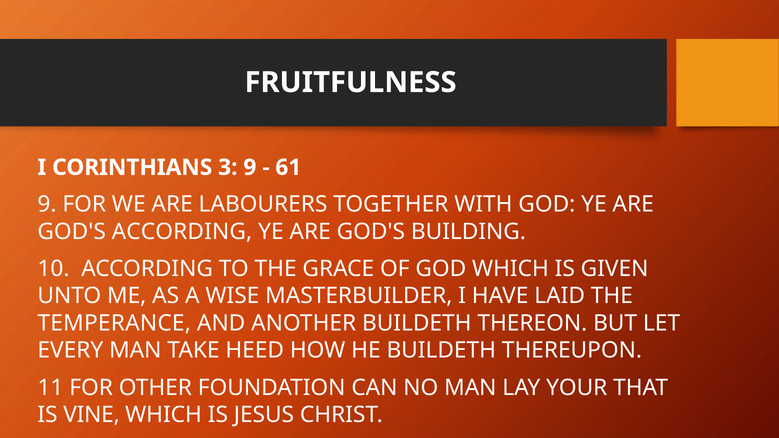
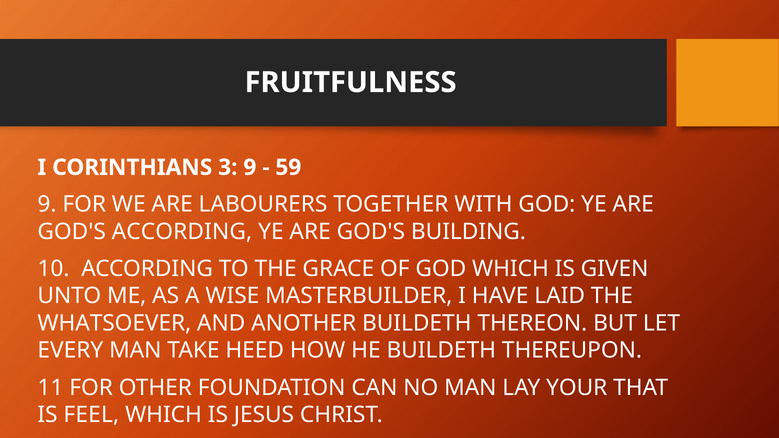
61: 61 -> 59
TEMPERANCE: TEMPERANCE -> WHATSOEVER
VINE: VINE -> FEEL
